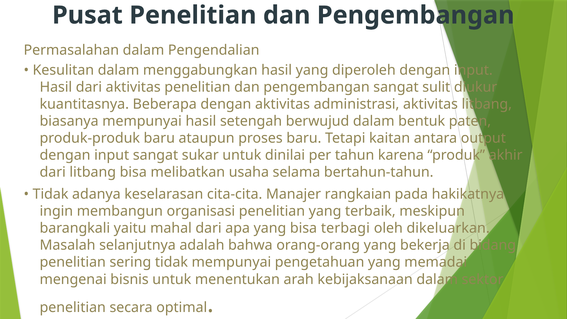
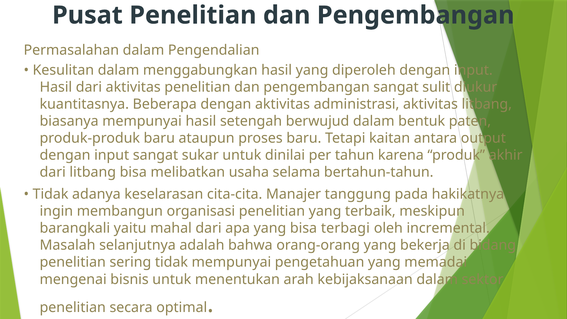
rangkaian: rangkaian -> tanggung
dikeluarkan: dikeluarkan -> incremental
